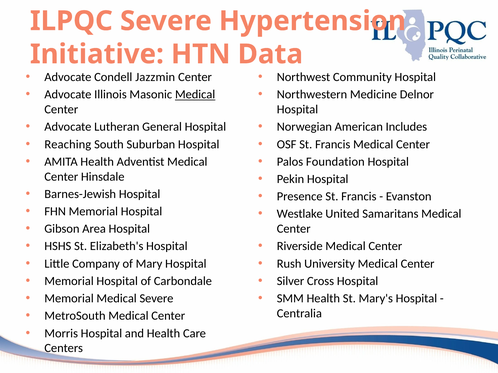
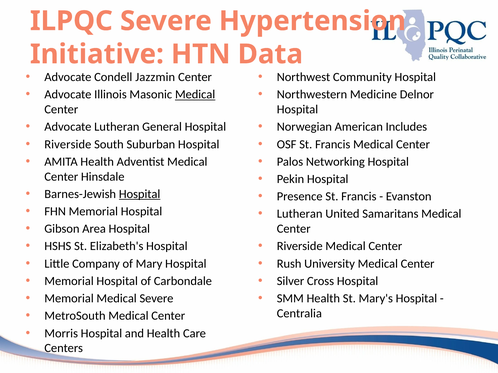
Reaching at (68, 144): Reaching -> Riverside
Foundation: Foundation -> Networking
Hospital at (140, 194) underline: none -> present
Westlake at (300, 214): Westlake -> Lutheran
